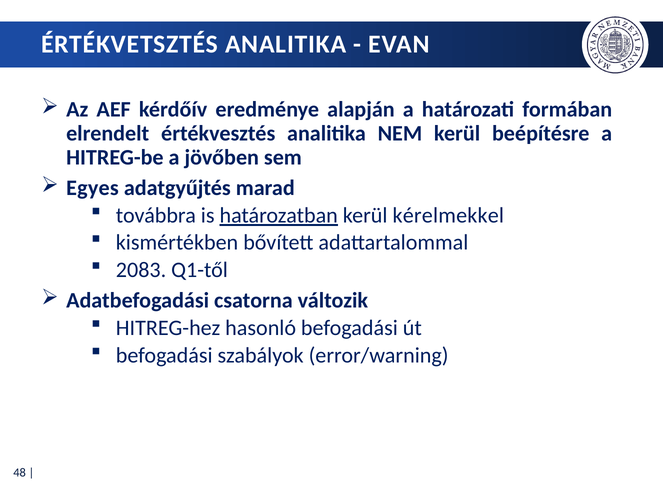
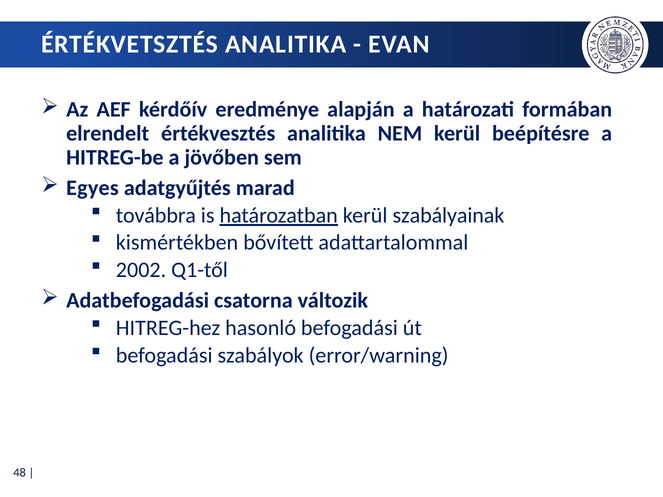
kérelmekkel: kérelmekkel -> szabályainak
2083: 2083 -> 2002
